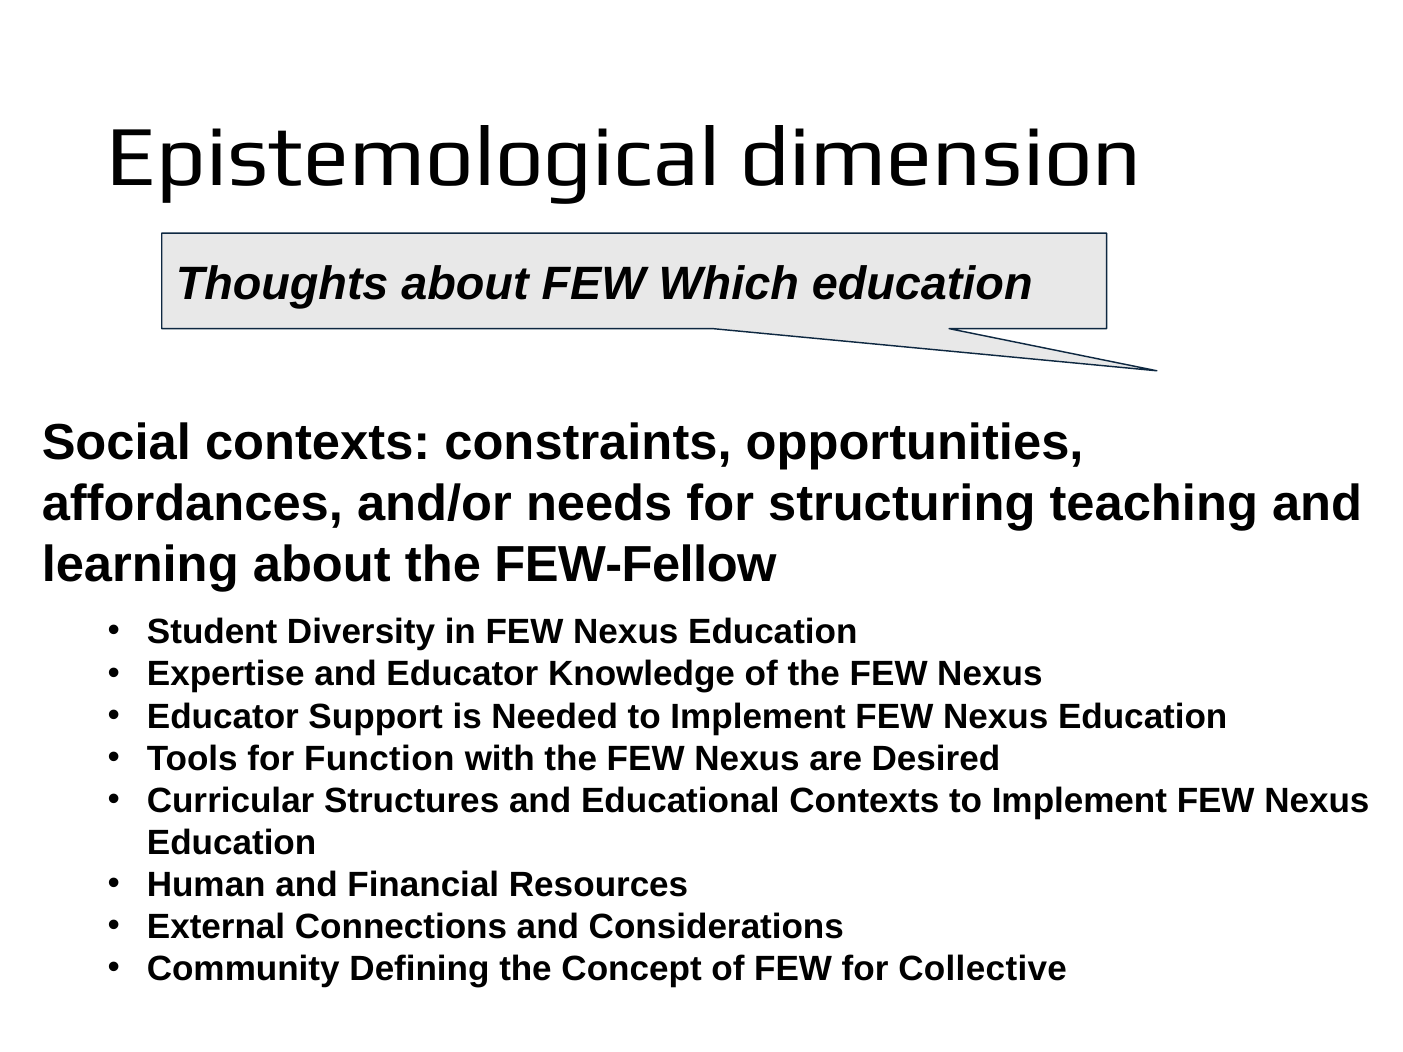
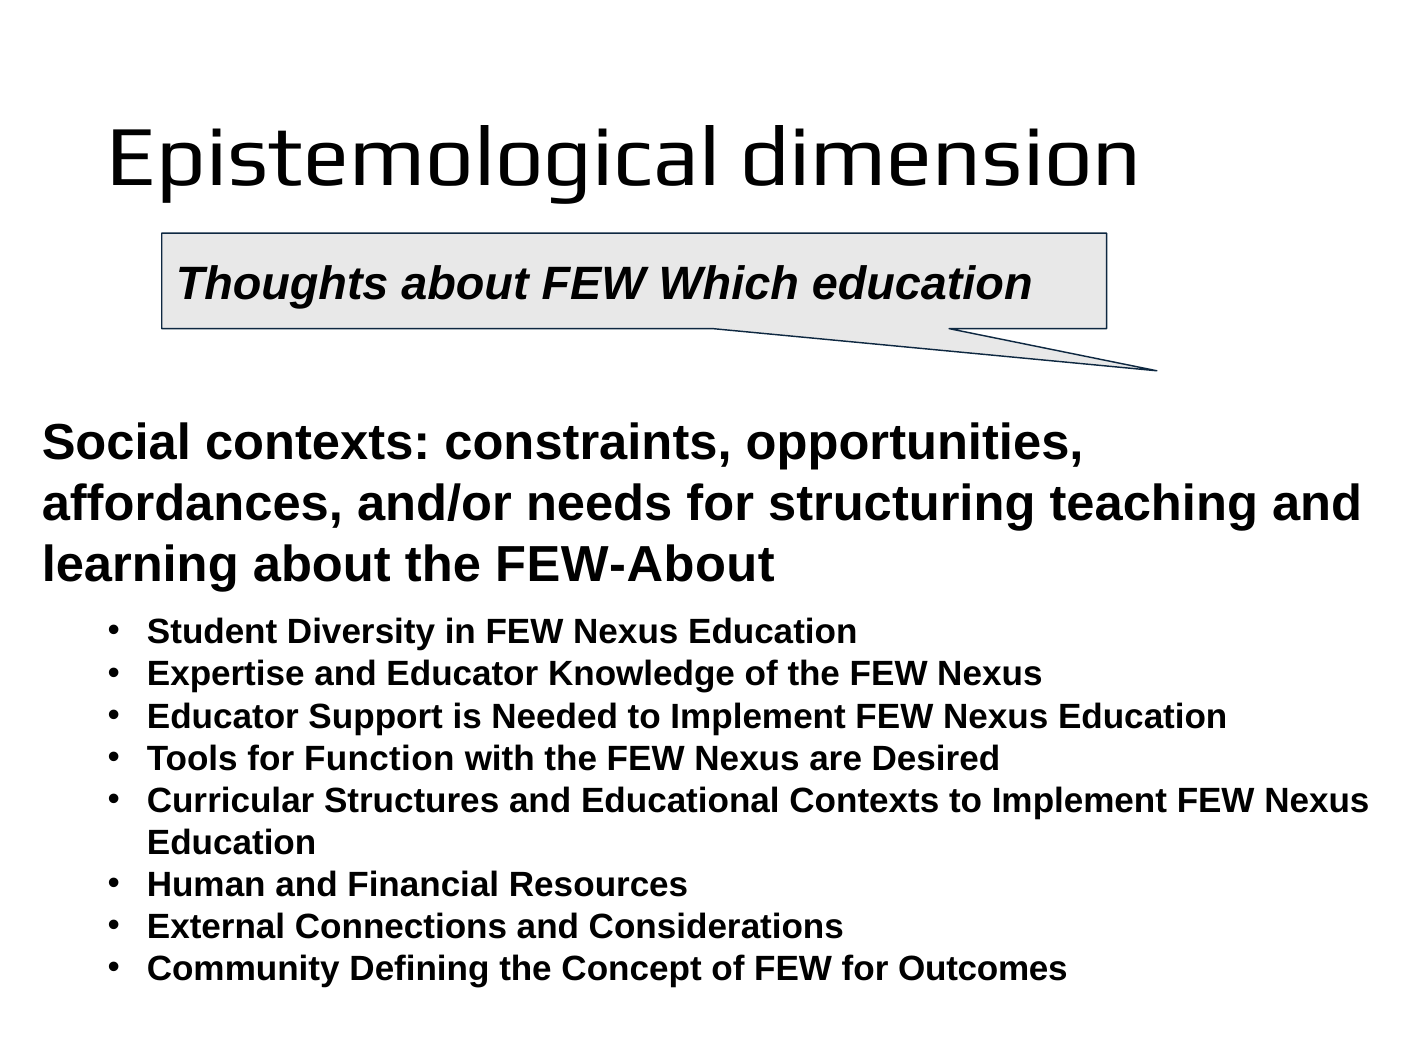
FEW-Fellow: FEW-Fellow -> FEW-About
Collective: Collective -> Outcomes
